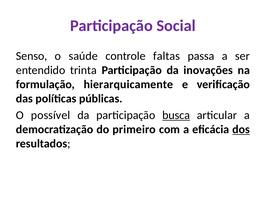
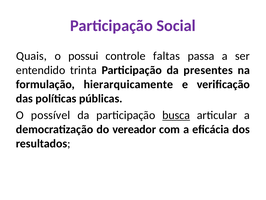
Senso: Senso -> Quais
saúde: saúde -> possui
inovações: inovações -> presentes
primeiro: primeiro -> vereador
dos underline: present -> none
